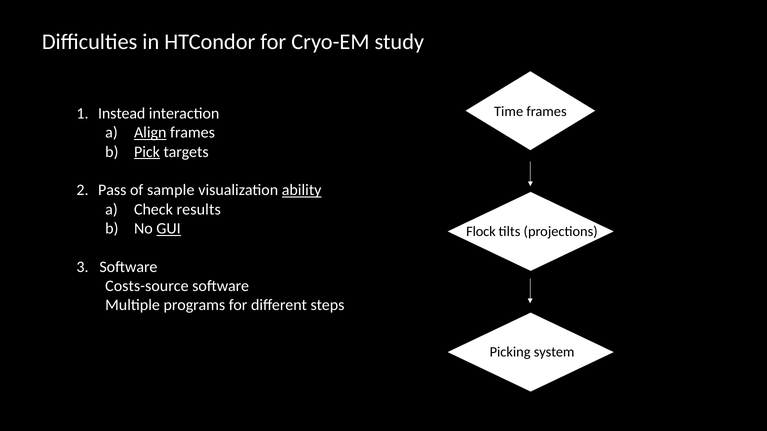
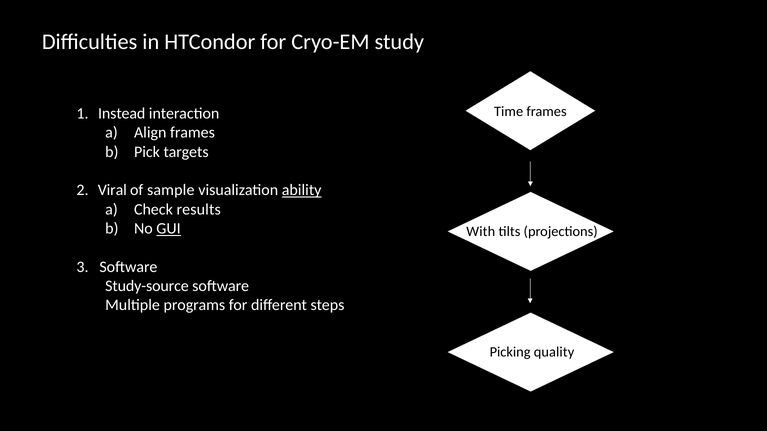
Align underline: present -> none
Pick underline: present -> none
Pass: Pass -> Viral
Flock: Flock -> With
Costs-source: Costs-source -> Study-source
system: system -> quality
